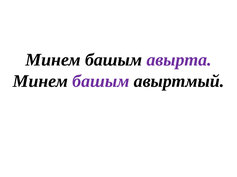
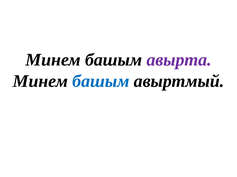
башым at (101, 81) colour: purple -> blue
